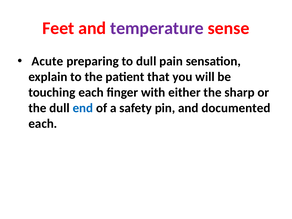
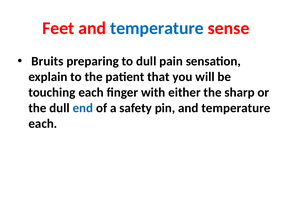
temperature at (157, 28) colour: purple -> blue
Acute: Acute -> Bruits
pin and documented: documented -> temperature
